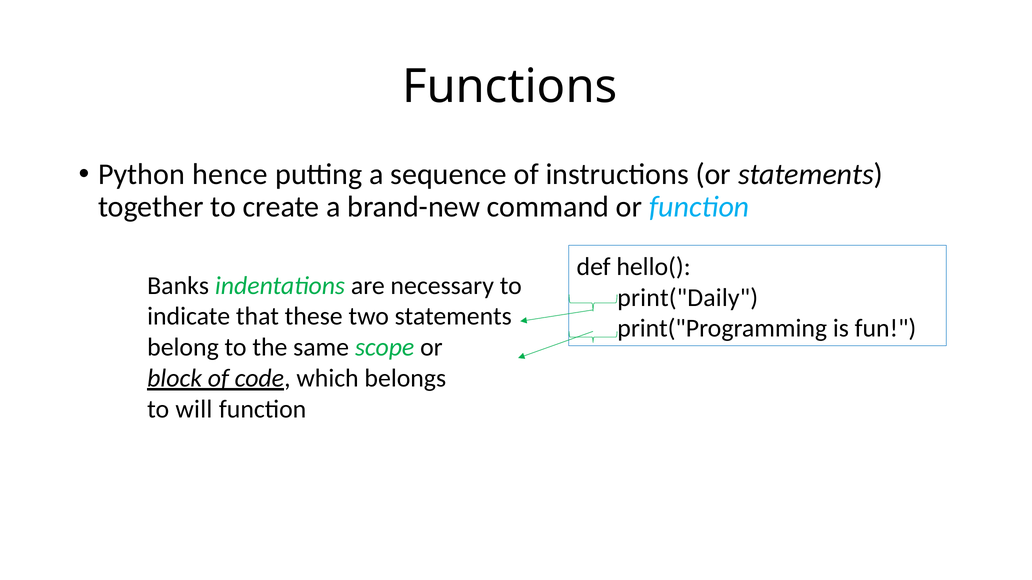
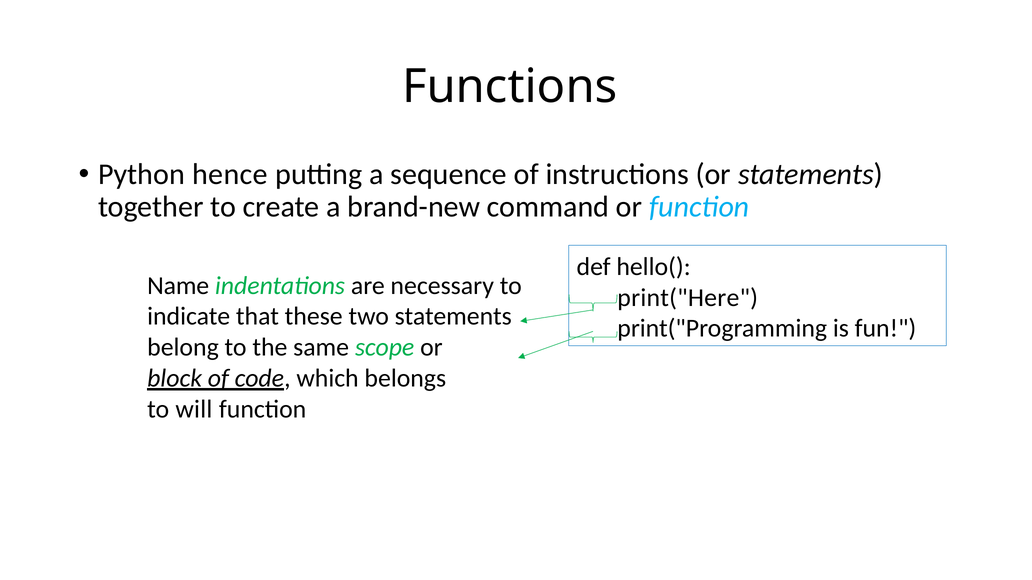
Banks: Banks -> Name
print("Daily: print("Daily -> print("Here
